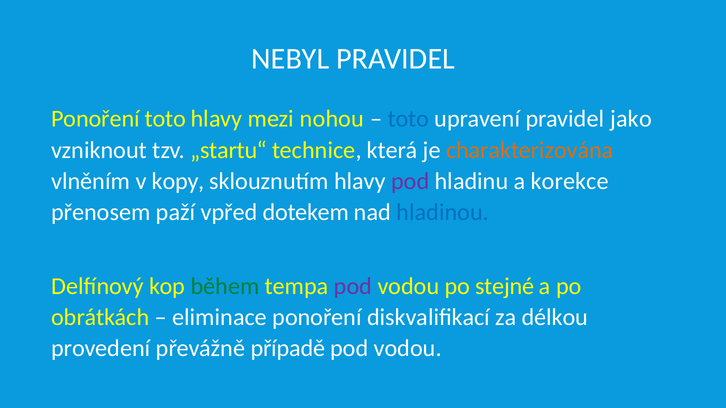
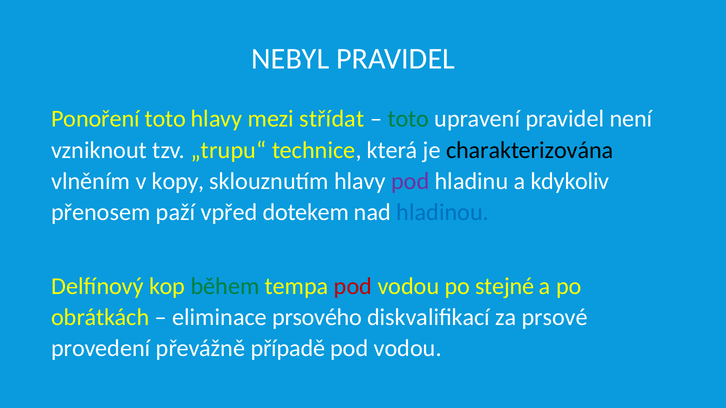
nohou: nohou -> střídat
toto at (408, 119) colour: blue -> green
jako: jako -> není
„startu“: „startu“ -> „trupu“
charakterizována colour: orange -> black
korekce: korekce -> kdykoliv
pod at (353, 287) colour: purple -> red
eliminace ponoření: ponoření -> prsového
délkou: délkou -> prsové
